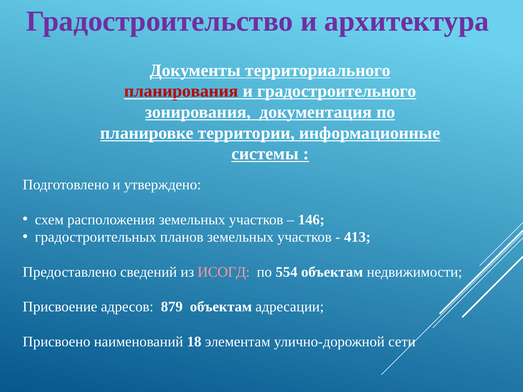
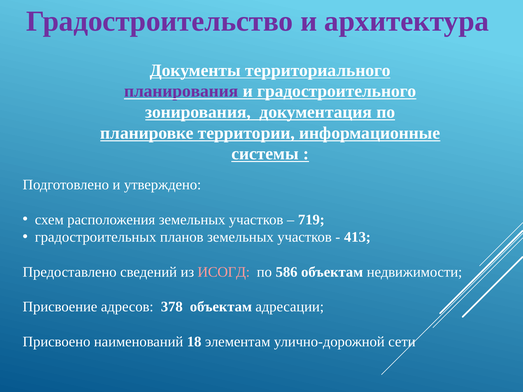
планирования colour: red -> purple
146: 146 -> 719
554: 554 -> 586
879: 879 -> 378
